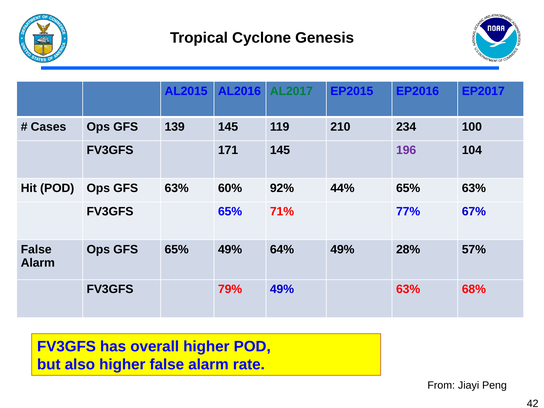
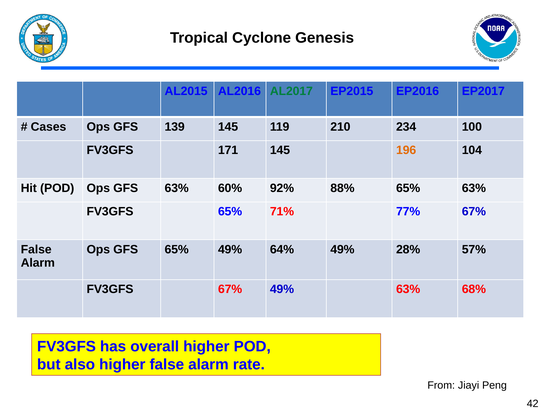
196 colour: purple -> orange
44%: 44% -> 88%
FV3GFS 79%: 79% -> 67%
